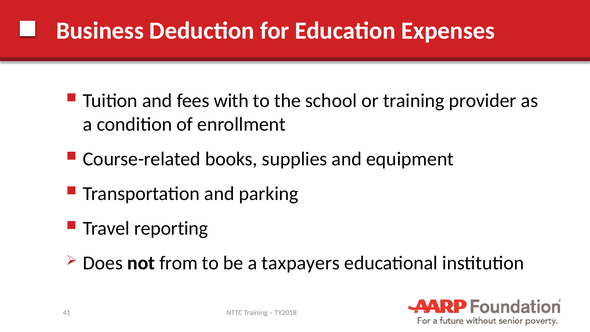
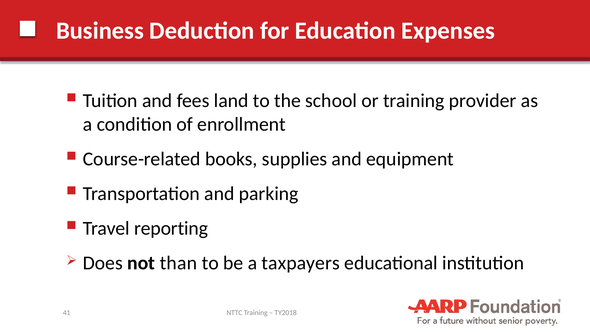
with: with -> land
from: from -> than
